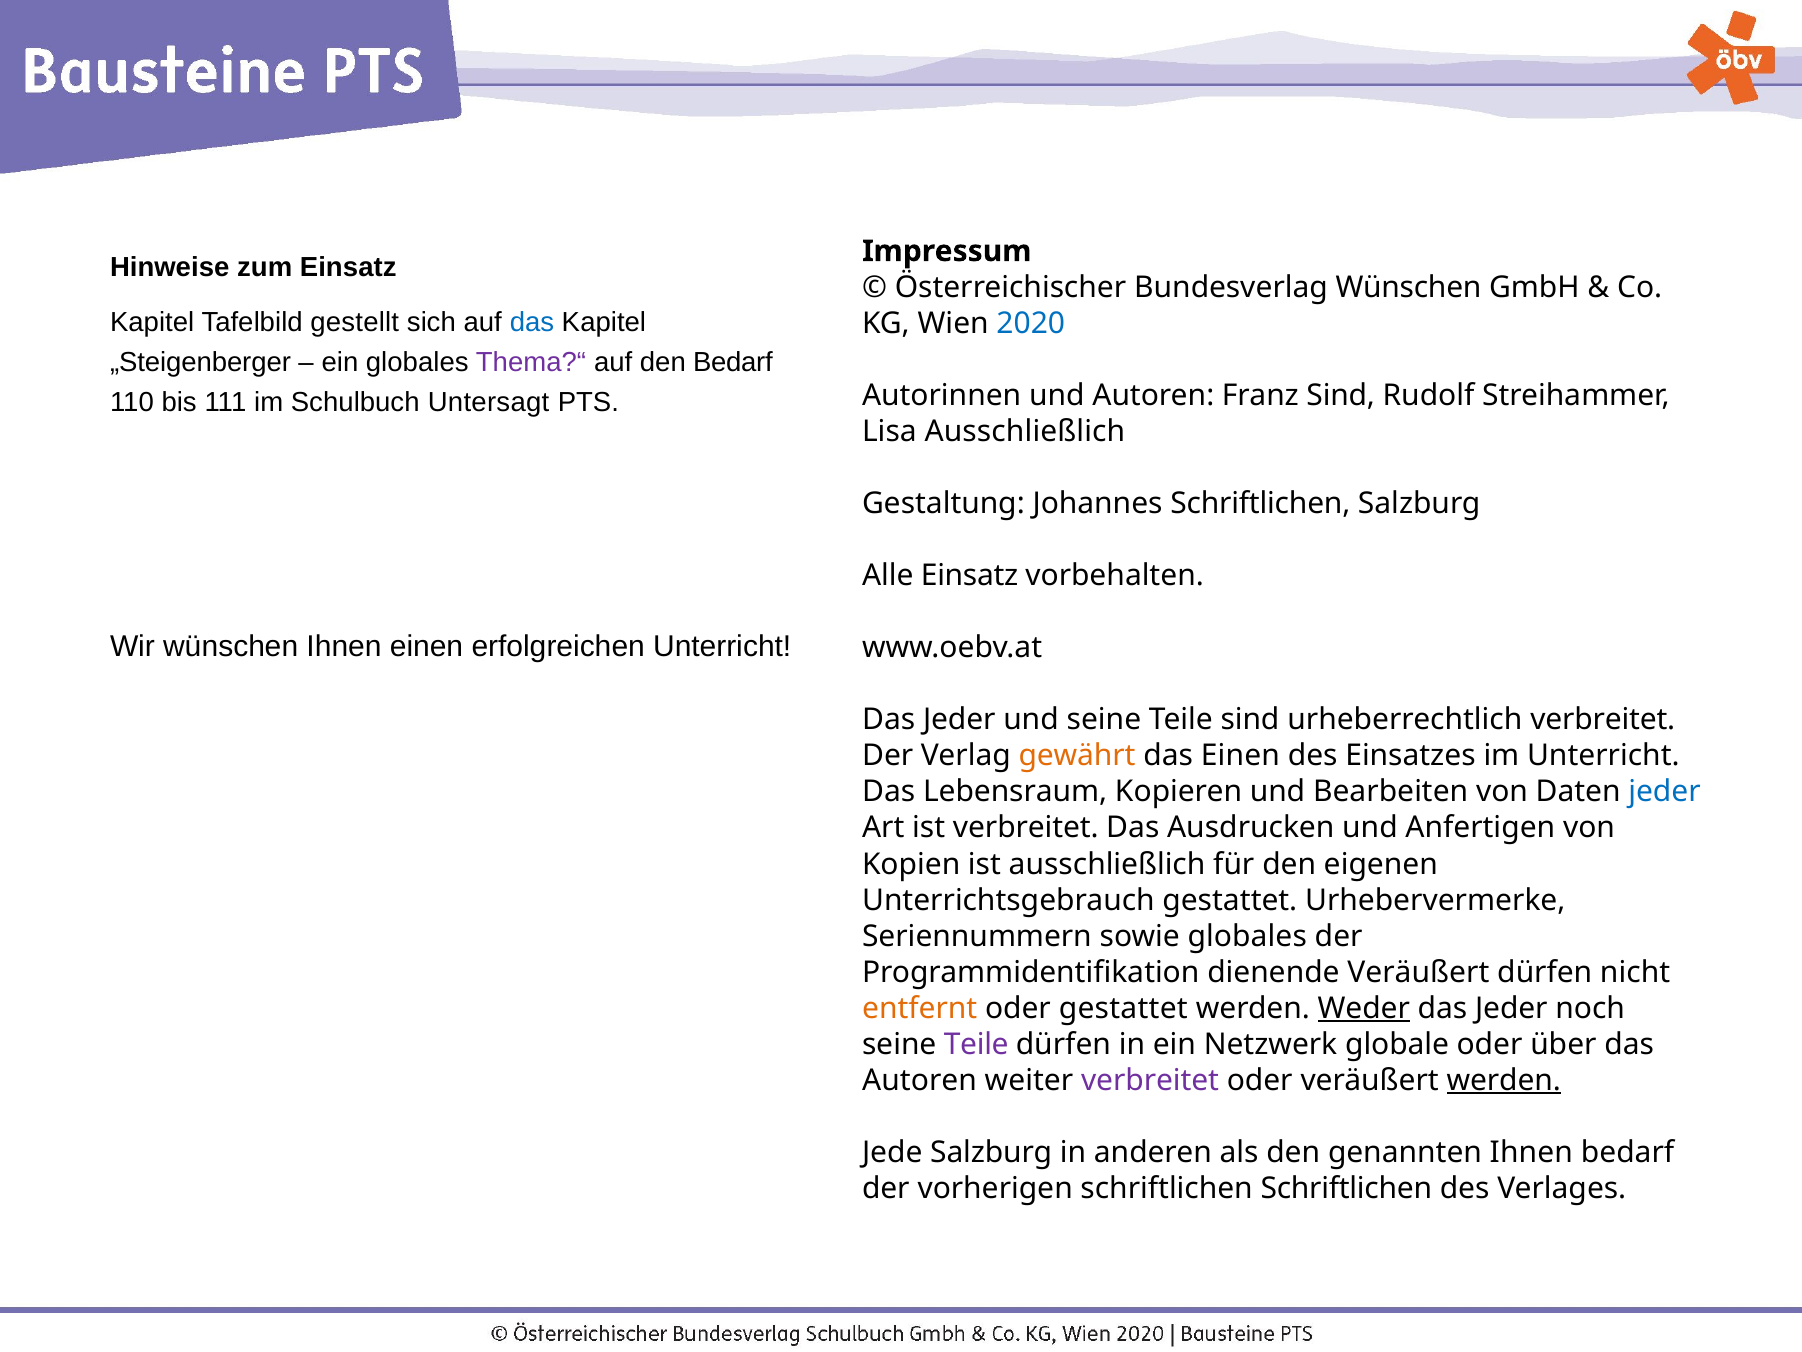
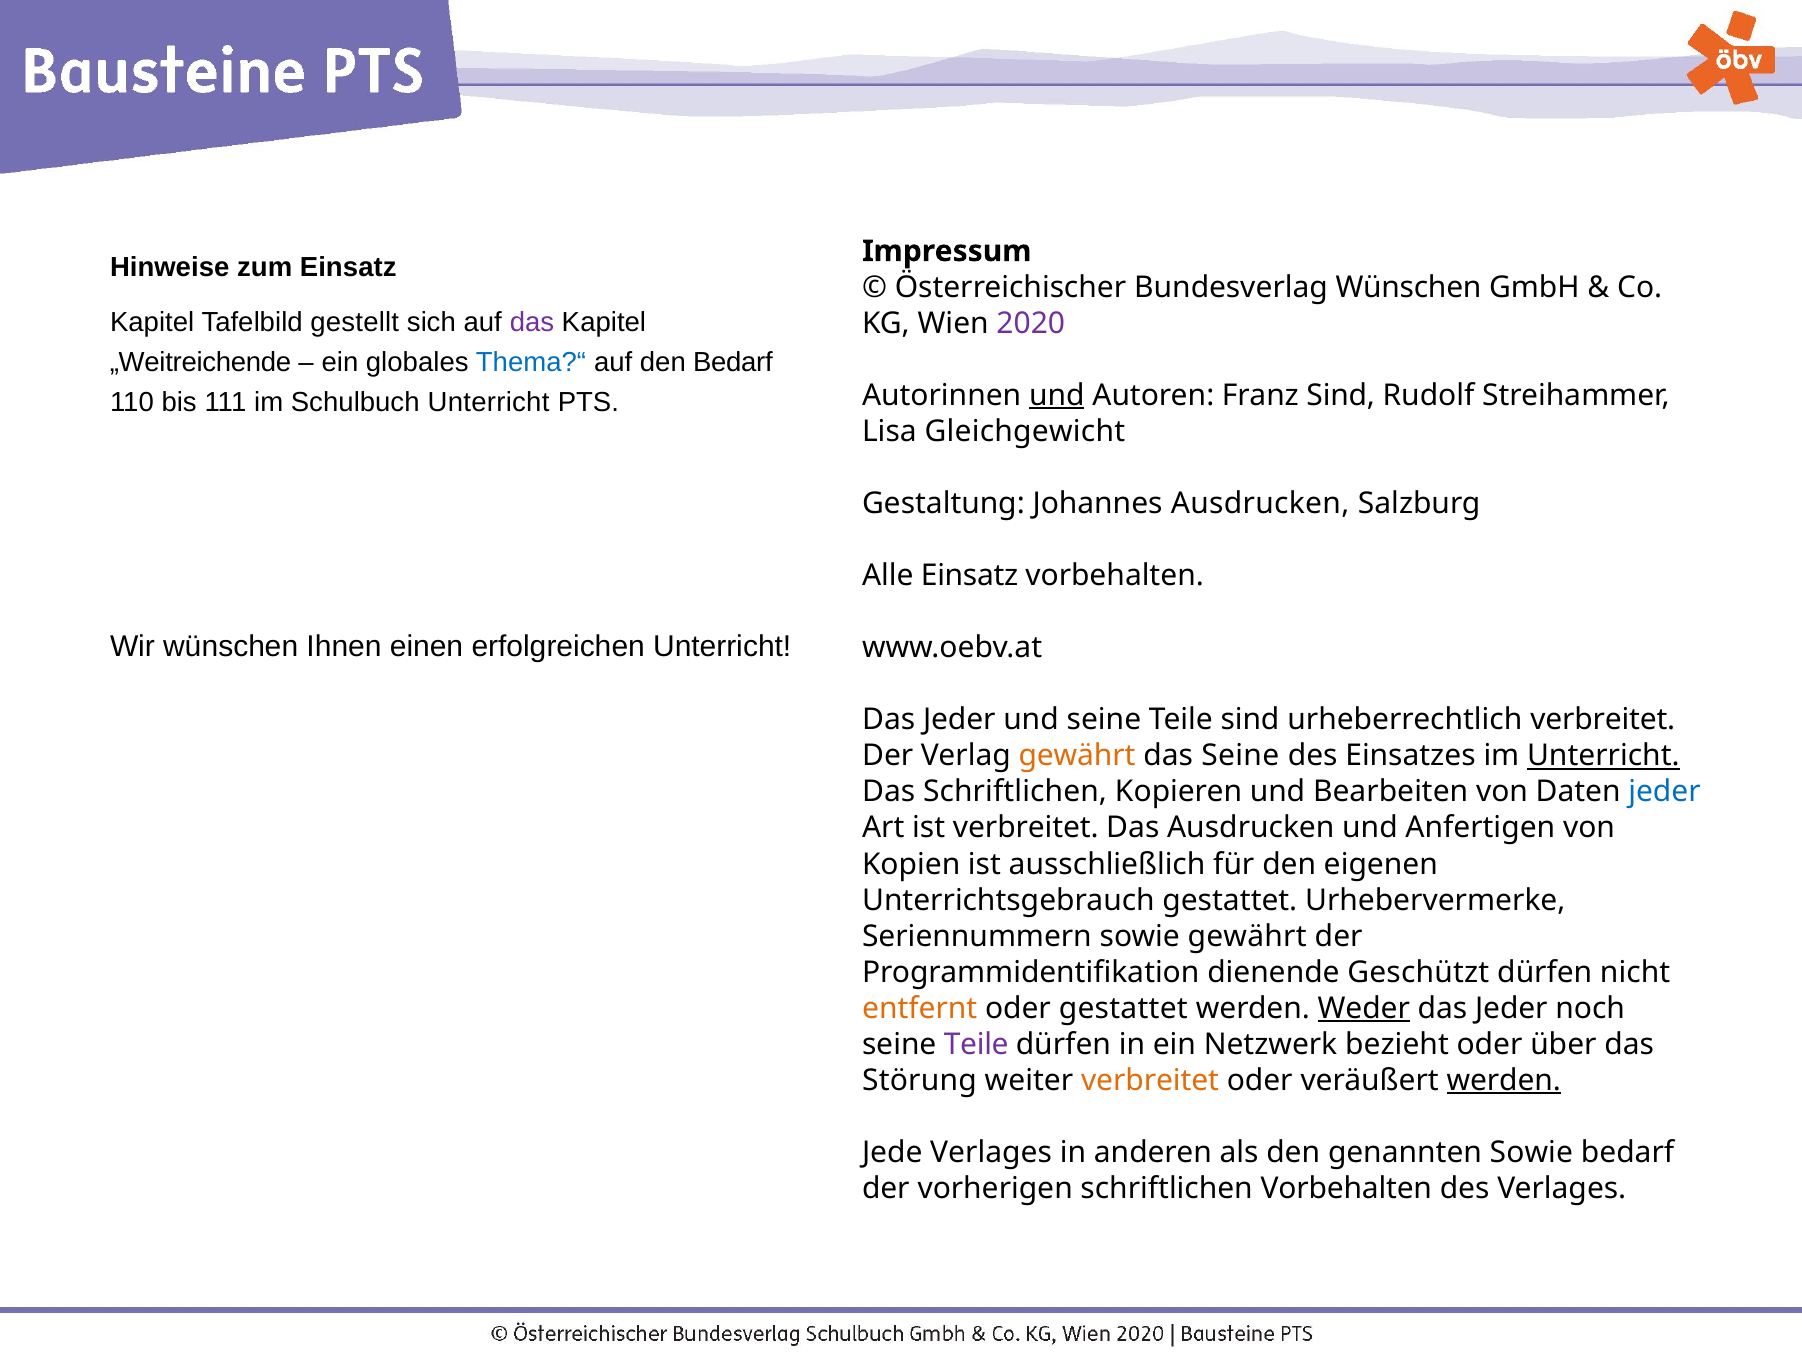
das at (532, 323) colour: blue -> purple
2020 colour: blue -> purple
„Steigenberger: „Steigenberger -> „Weitreichende
Thema?“ colour: purple -> blue
und at (1057, 395) underline: none -> present
Schulbuch Untersagt: Untersagt -> Unterricht
Lisa Ausschließlich: Ausschließlich -> Gleichgewicht
Johannes Schriftlichen: Schriftlichen -> Ausdrucken
das Einen: Einen -> Seine
Unterricht at (1603, 756) underline: none -> present
Das Lebensraum: Lebensraum -> Schriftlichen
sowie globales: globales -> gewährt
dienende Veräußert: Veräußert -> Geschützt
globale: globale -> bezieht
Autoren at (920, 1080): Autoren -> Störung
verbreitet at (1150, 1080) colour: purple -> orange
Jede Salzburg: Salzburg -> Verlages
genannten Ihnen: Ihnen -> Sowie
schriftlichen Schriftlichen: Schriftlichen -> Vorbehalten
